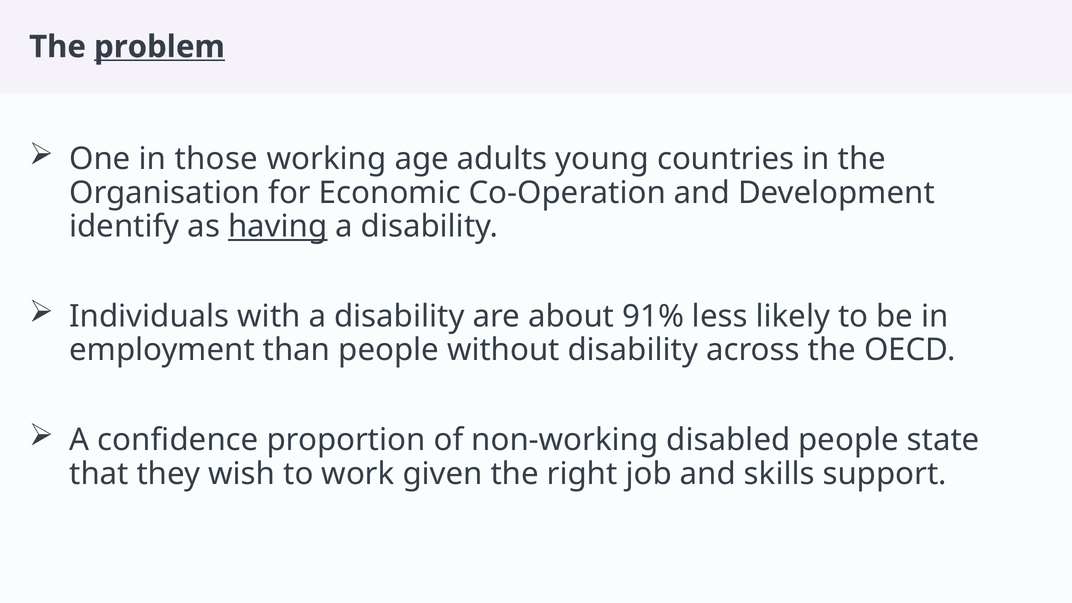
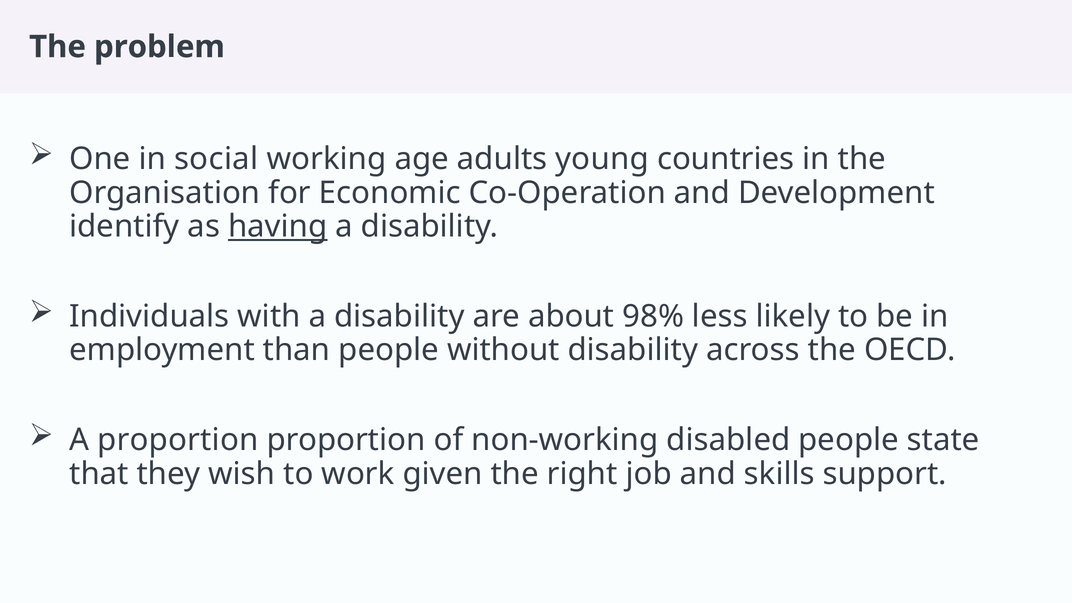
problem underline: present -> none
those: those -> social
91%: 91% -> 98%
A confidence: confidence -> proportion
